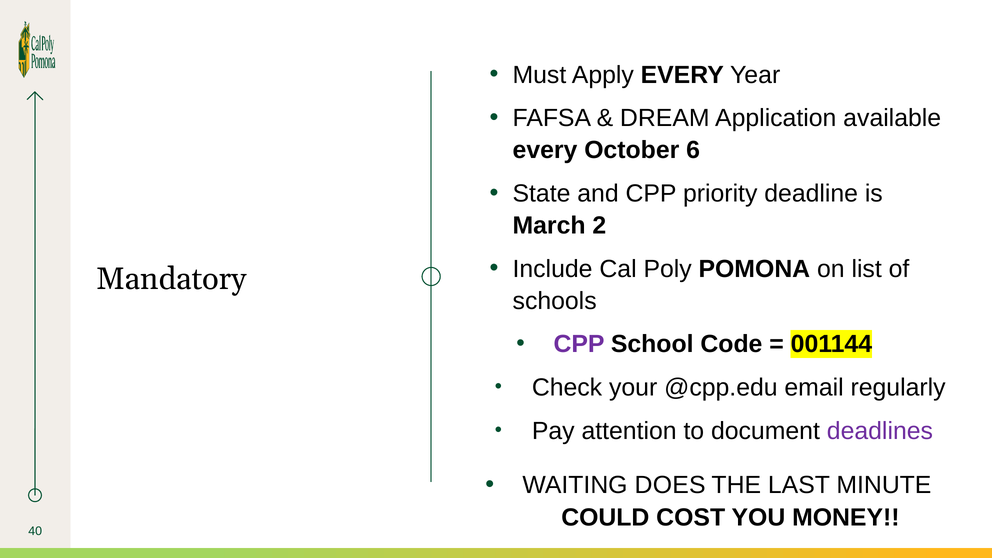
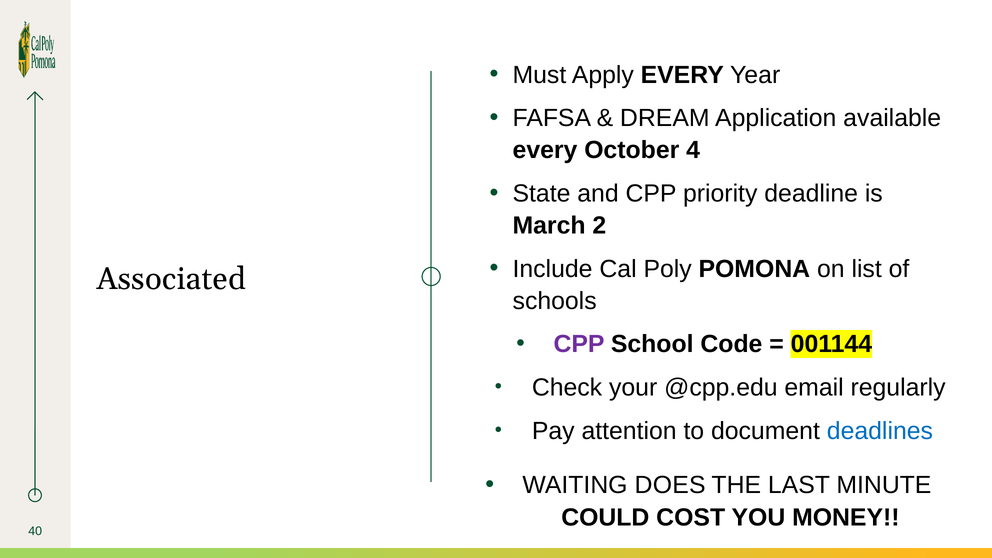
6: 6 -> 4
Mandatory: Mandatory -> Associated
deadlines colour: purple -> blue
